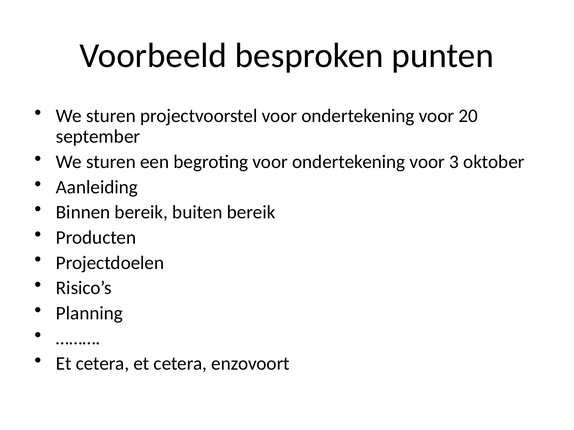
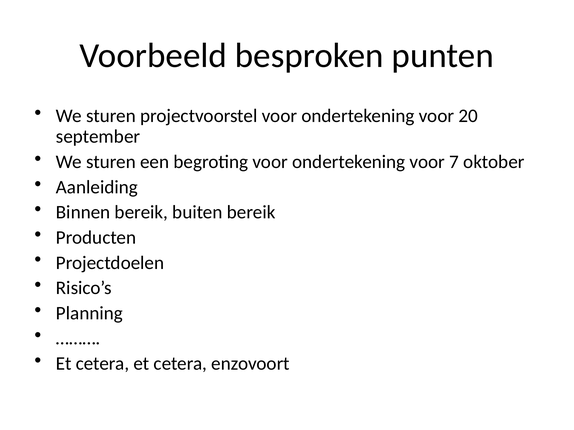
3: 3 -> 7
